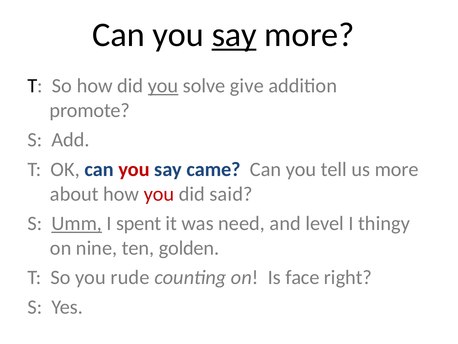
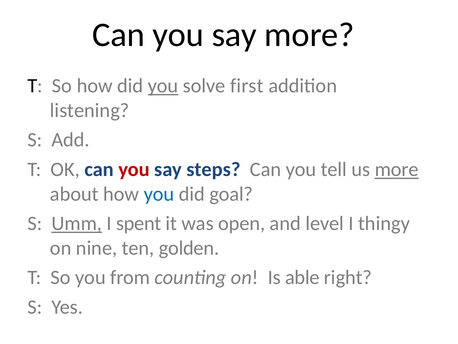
say at (234, 35) underline: present -> none
give: give -> first
promote: promote -> listening
came: came -> steps
more at (397, 169) underline: none -> present
you at (159, 194) colour: red -> blue
said: said -> goal
need: need -> open
rude: rude -> from
face: face -> able
